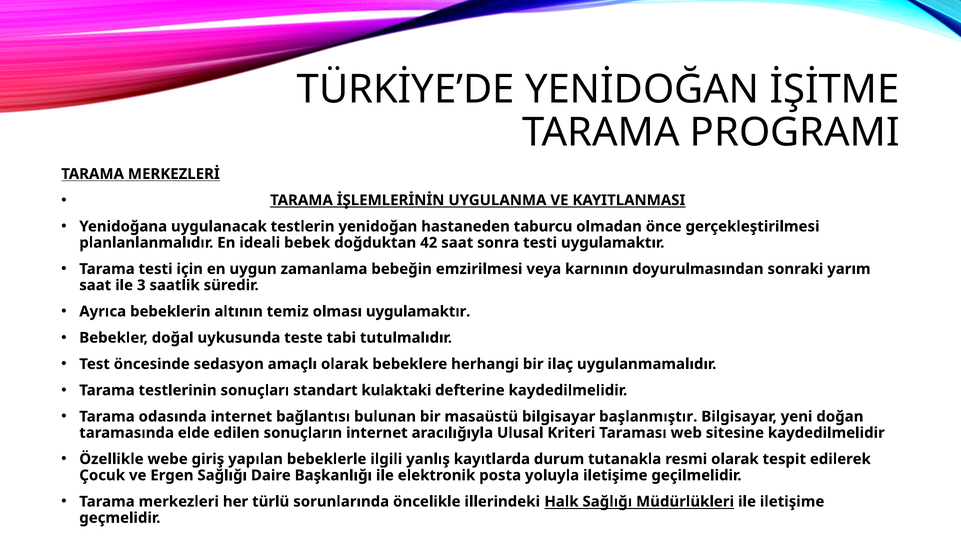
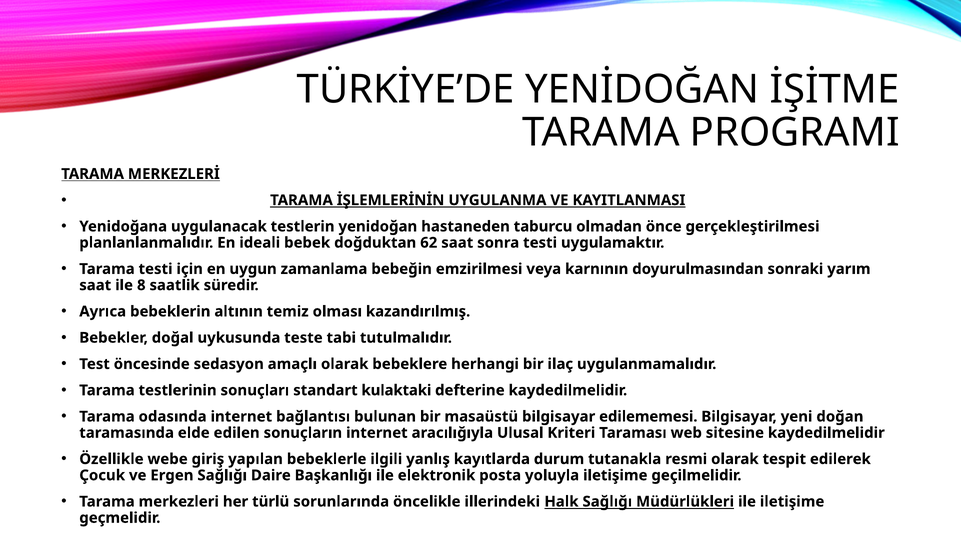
42: 42 -> 62
3: 3 -> 8
olması uygulamaktır: uygulamaktır -> kazandırılmış
başlanmıştır: başlanmıştır -> edilememesi
